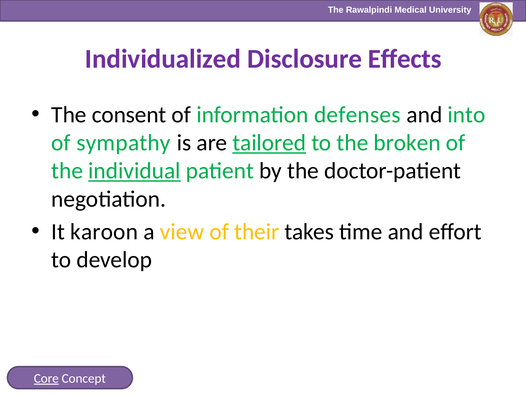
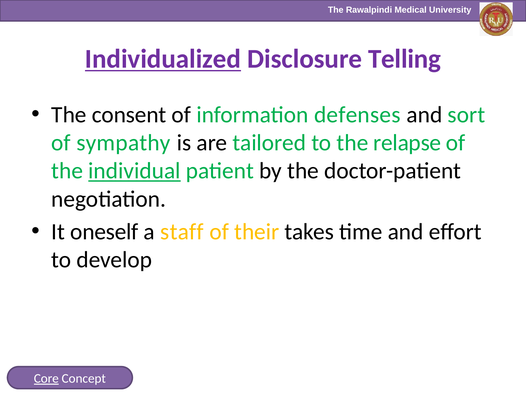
Individualized underline: none -> present
Effects: Effects -> Telling
into: into -> sort
tailored underline: present -> none
broken: broken -> relapse
karoon: karoon -> oneself
view: view -> staff
